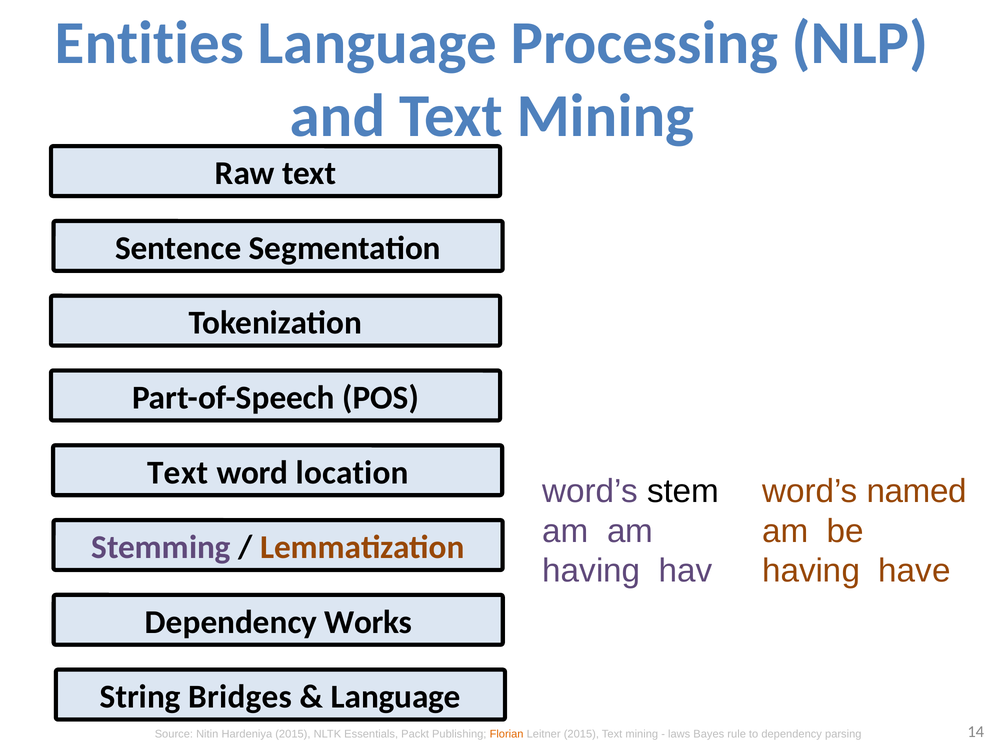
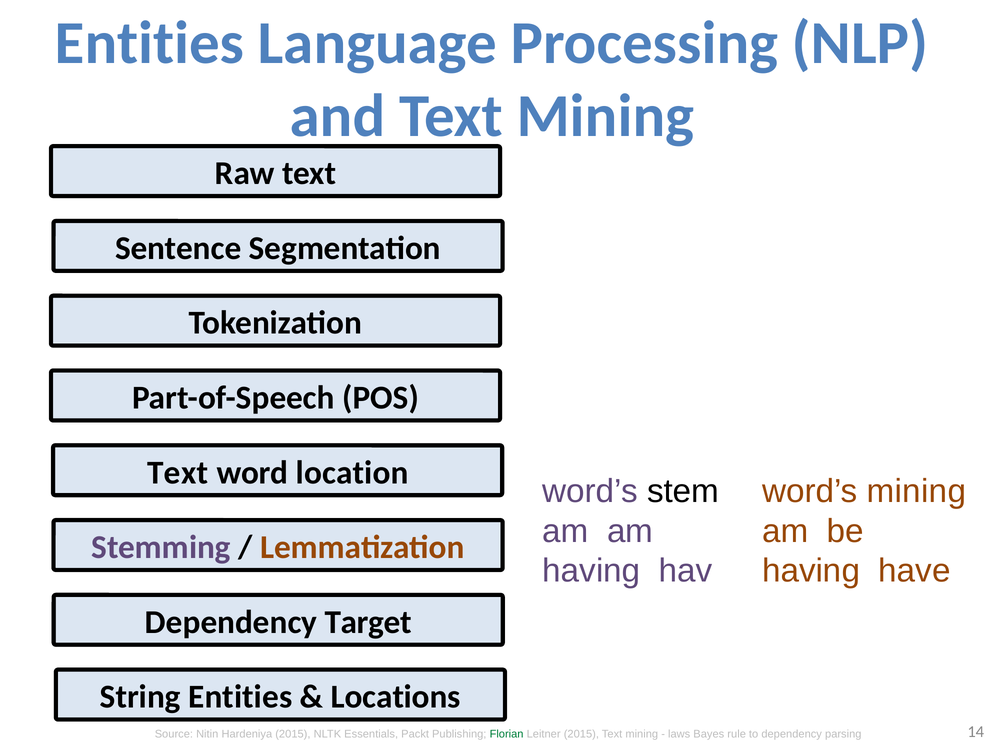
word’s named: named -> mining
Works: Works -> Target
String Bridges: Bridges -> Entities
Language at (396, 697): Language -> Locations
Florian colour: orange -> green
